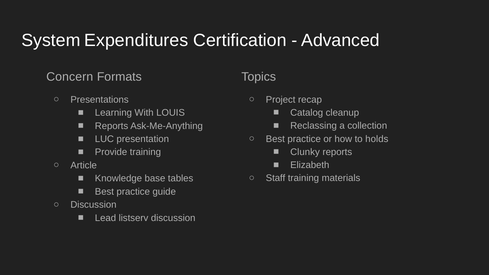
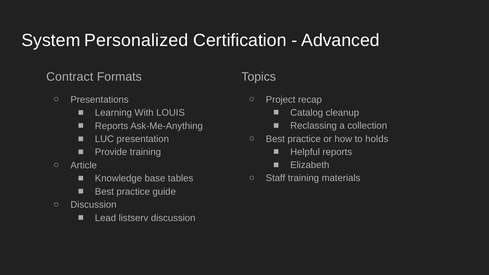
Expenditures: Expenditures -> Personalized
Concern: Concern -> Contract
Clunky: Clunky -> Helpful
